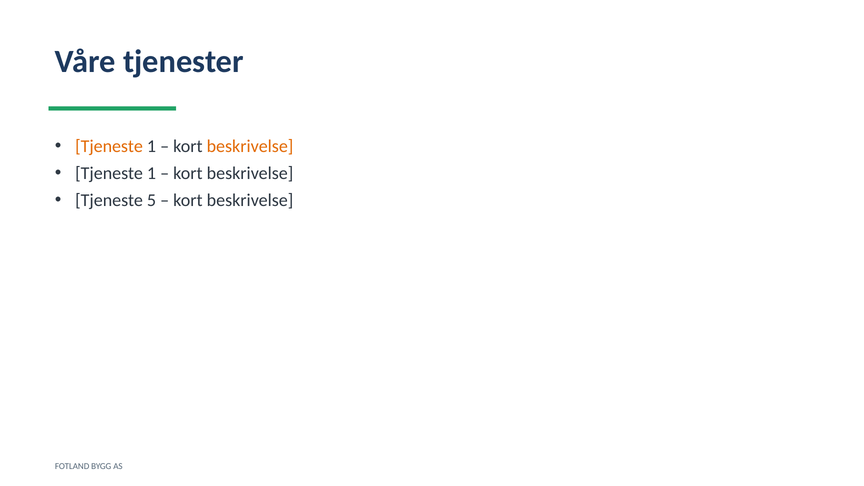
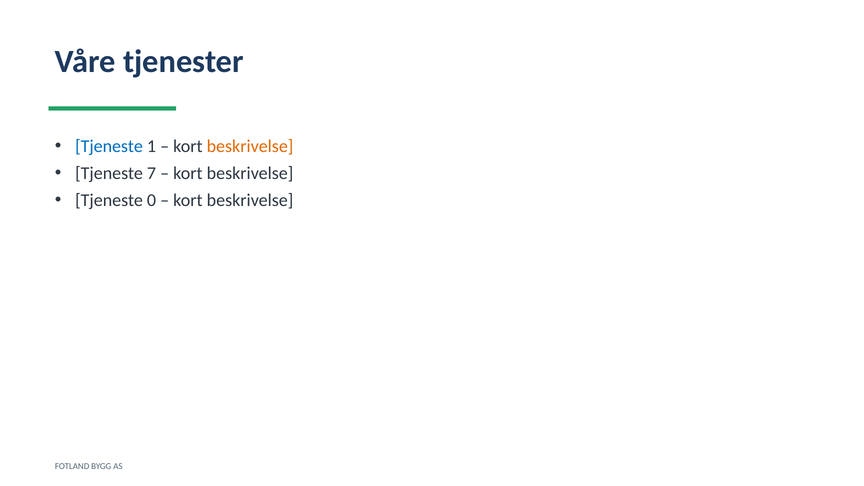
Tjeneste at (109, 146) colour: orange -> blue
1 at (151, 173): 1 -> 7
5: 5 -> 0
